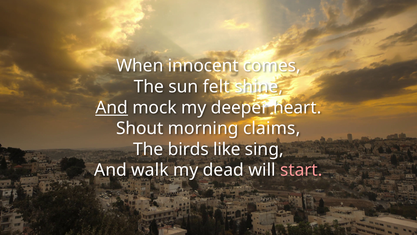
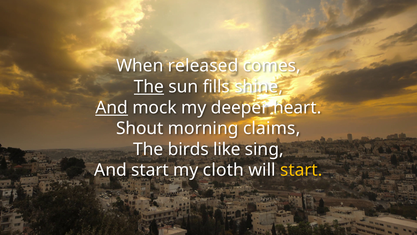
innocent: innocent -> released
The at (149, 87) underline: none -> present
felt: felt -> fills
And walk: walk -> start
dead: dead -> cloth
start at (301, 170) colour: pink -> yellow
